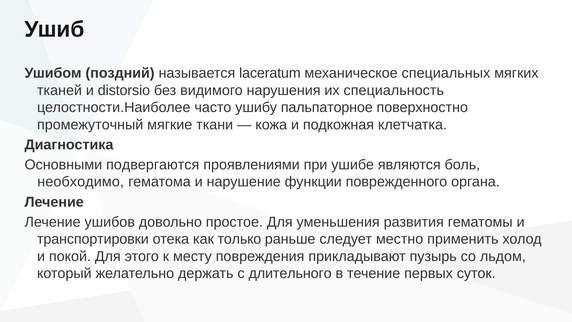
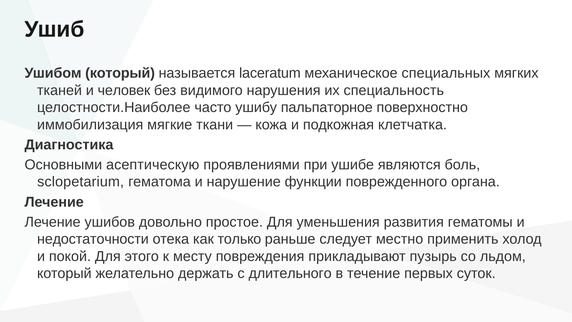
Ушибом поздний: поздний -> который
distorsio: distorsio -> человек
промежуточный: промежуточный -> иммобилизация
подвергаются: подвергаются -> асептическую
необходимо: необходимо -> sclopetarium
транспортировки: транспортировки -> недостаточности
